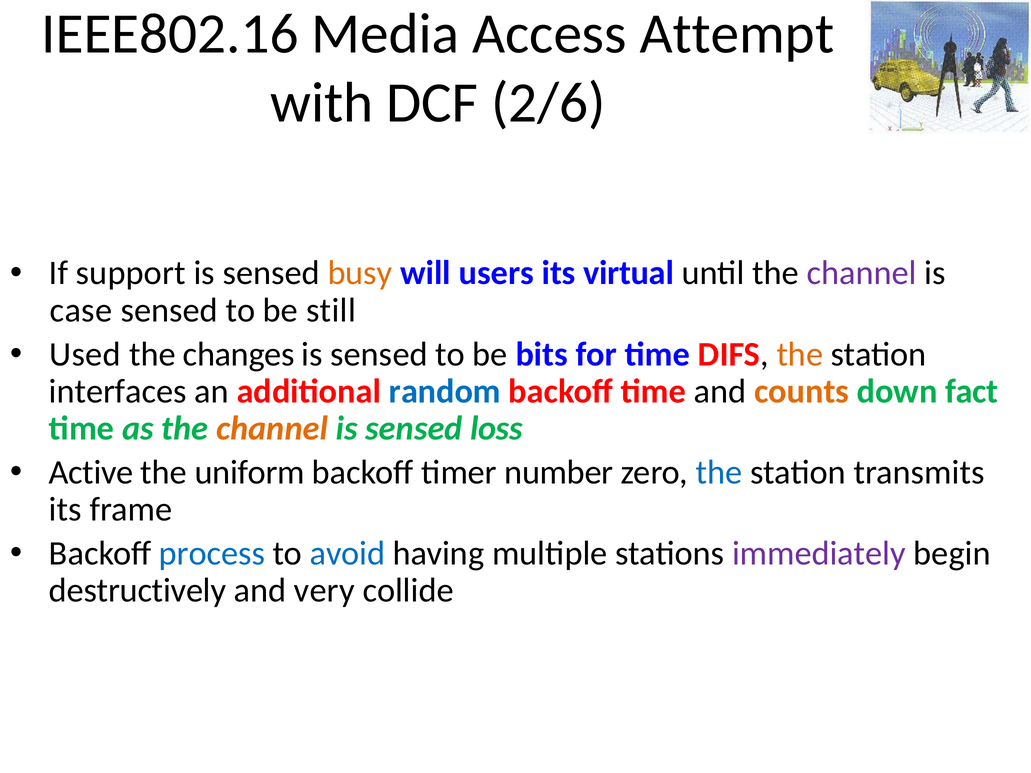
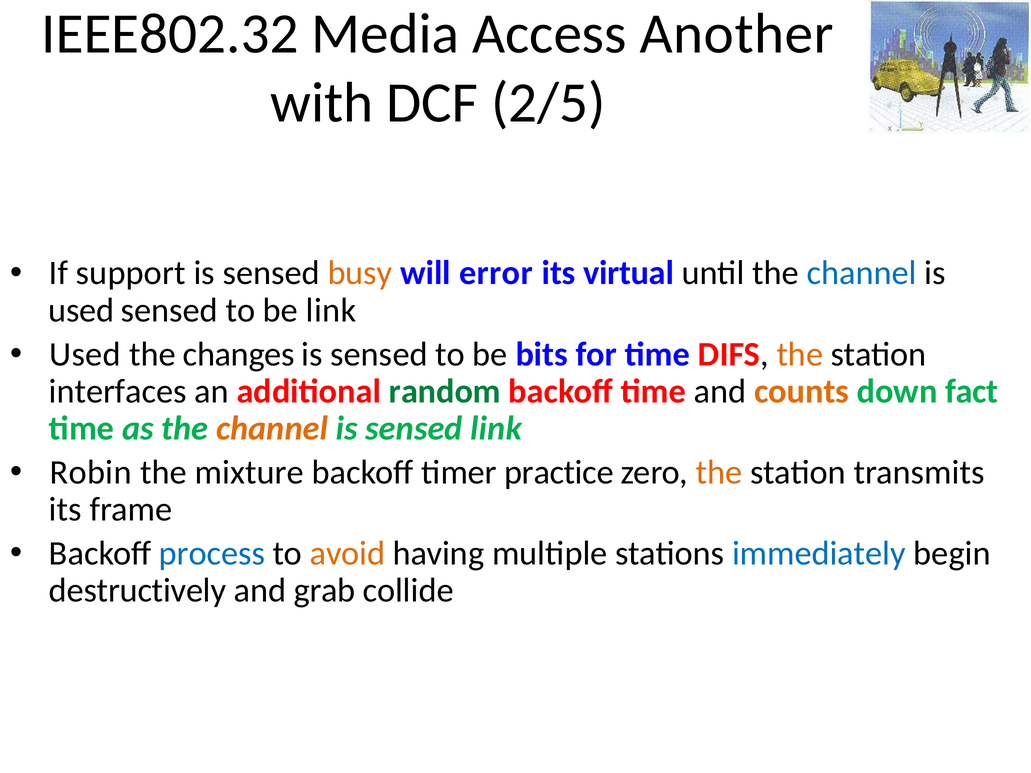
IEEE802.16: IEEE802.16 -> IEEE802.32
Attempt: Attempt -> Another
2/6: 2/6 -> 2/5
users: users -> error
channel at (862, 273) colour: purple -> blue
case at (81, 310): case -> used
be still: still -> link
random colour: blue -> green
sensed loss: loss -> link
Active: Active -> Robin
uniform: uniform -> mixture
number: number -> practice
the at (719, 472) colour: blue -> orange
avoid colour: blue -> orange
immediately colour: purple -> blue
very: very -> grab
